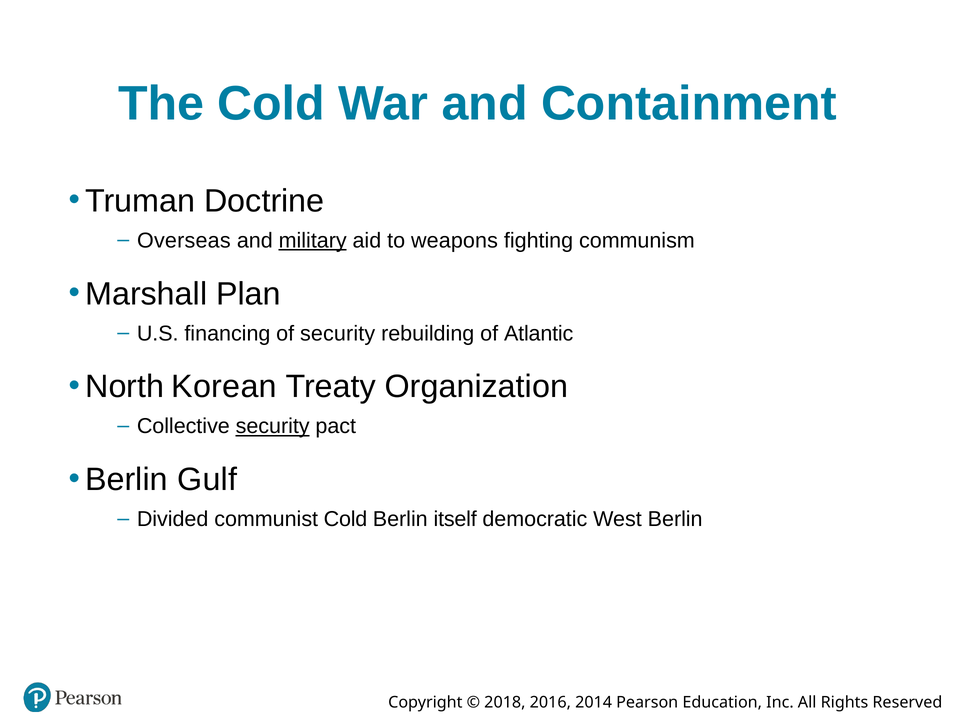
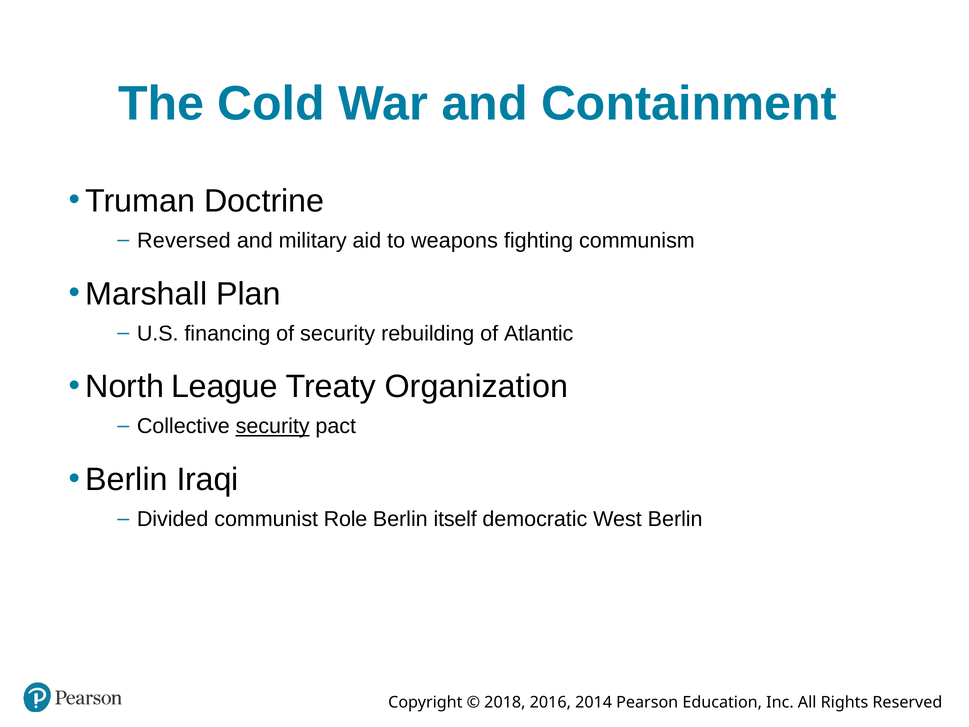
Overseas: Overseas -> Reversed
military underline: present -> none
Korean: Korean -> League
Gulf: Gulf -> Iraqi
communist Cold: Cold -> Role
